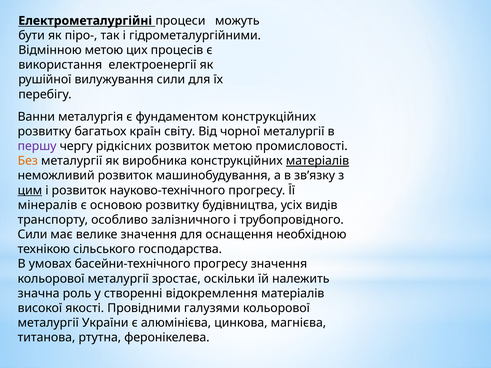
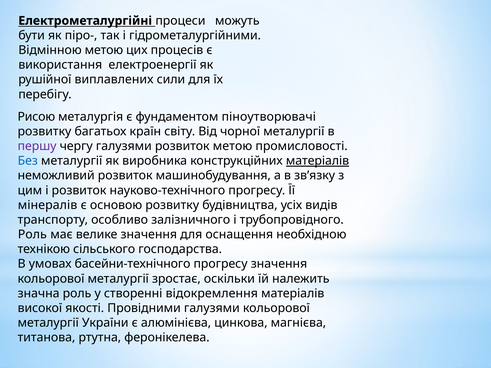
вилужування: вилужування -> виплавлених
Ванни: Ванни -> Рисою
фундаментом конструкційних: конструкційних -> піноутворювачі
чергу рідкісних: рідкісних -> галузями
Без colour: orange -> blue
цим underline: present -> none
Сили at (32, 235): Сили -> Роль
